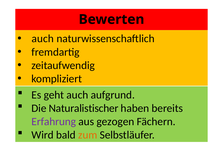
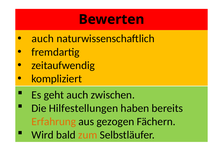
aufgrund: aufgrund -> zwischen
Naturalistischer: Naturalistischer -> Hilfestellungen
Erfahrung colour: purple -> orange
